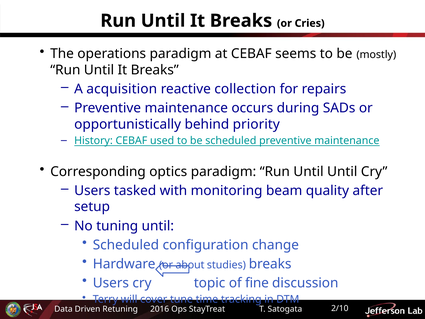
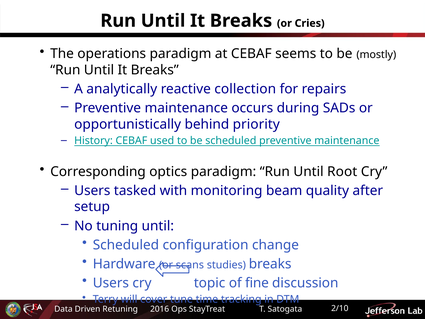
acquisition: acquisition -> analytically
Until Until: Until -> Root
about: about -> scans
